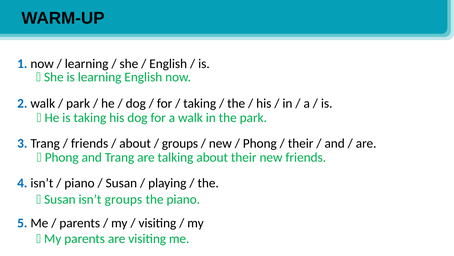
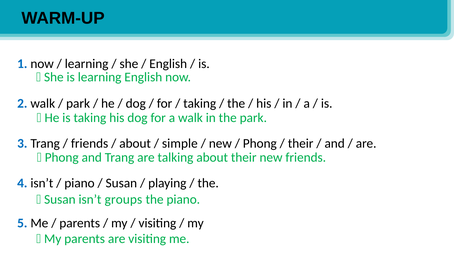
groups at (180, 143): groups -> simple
